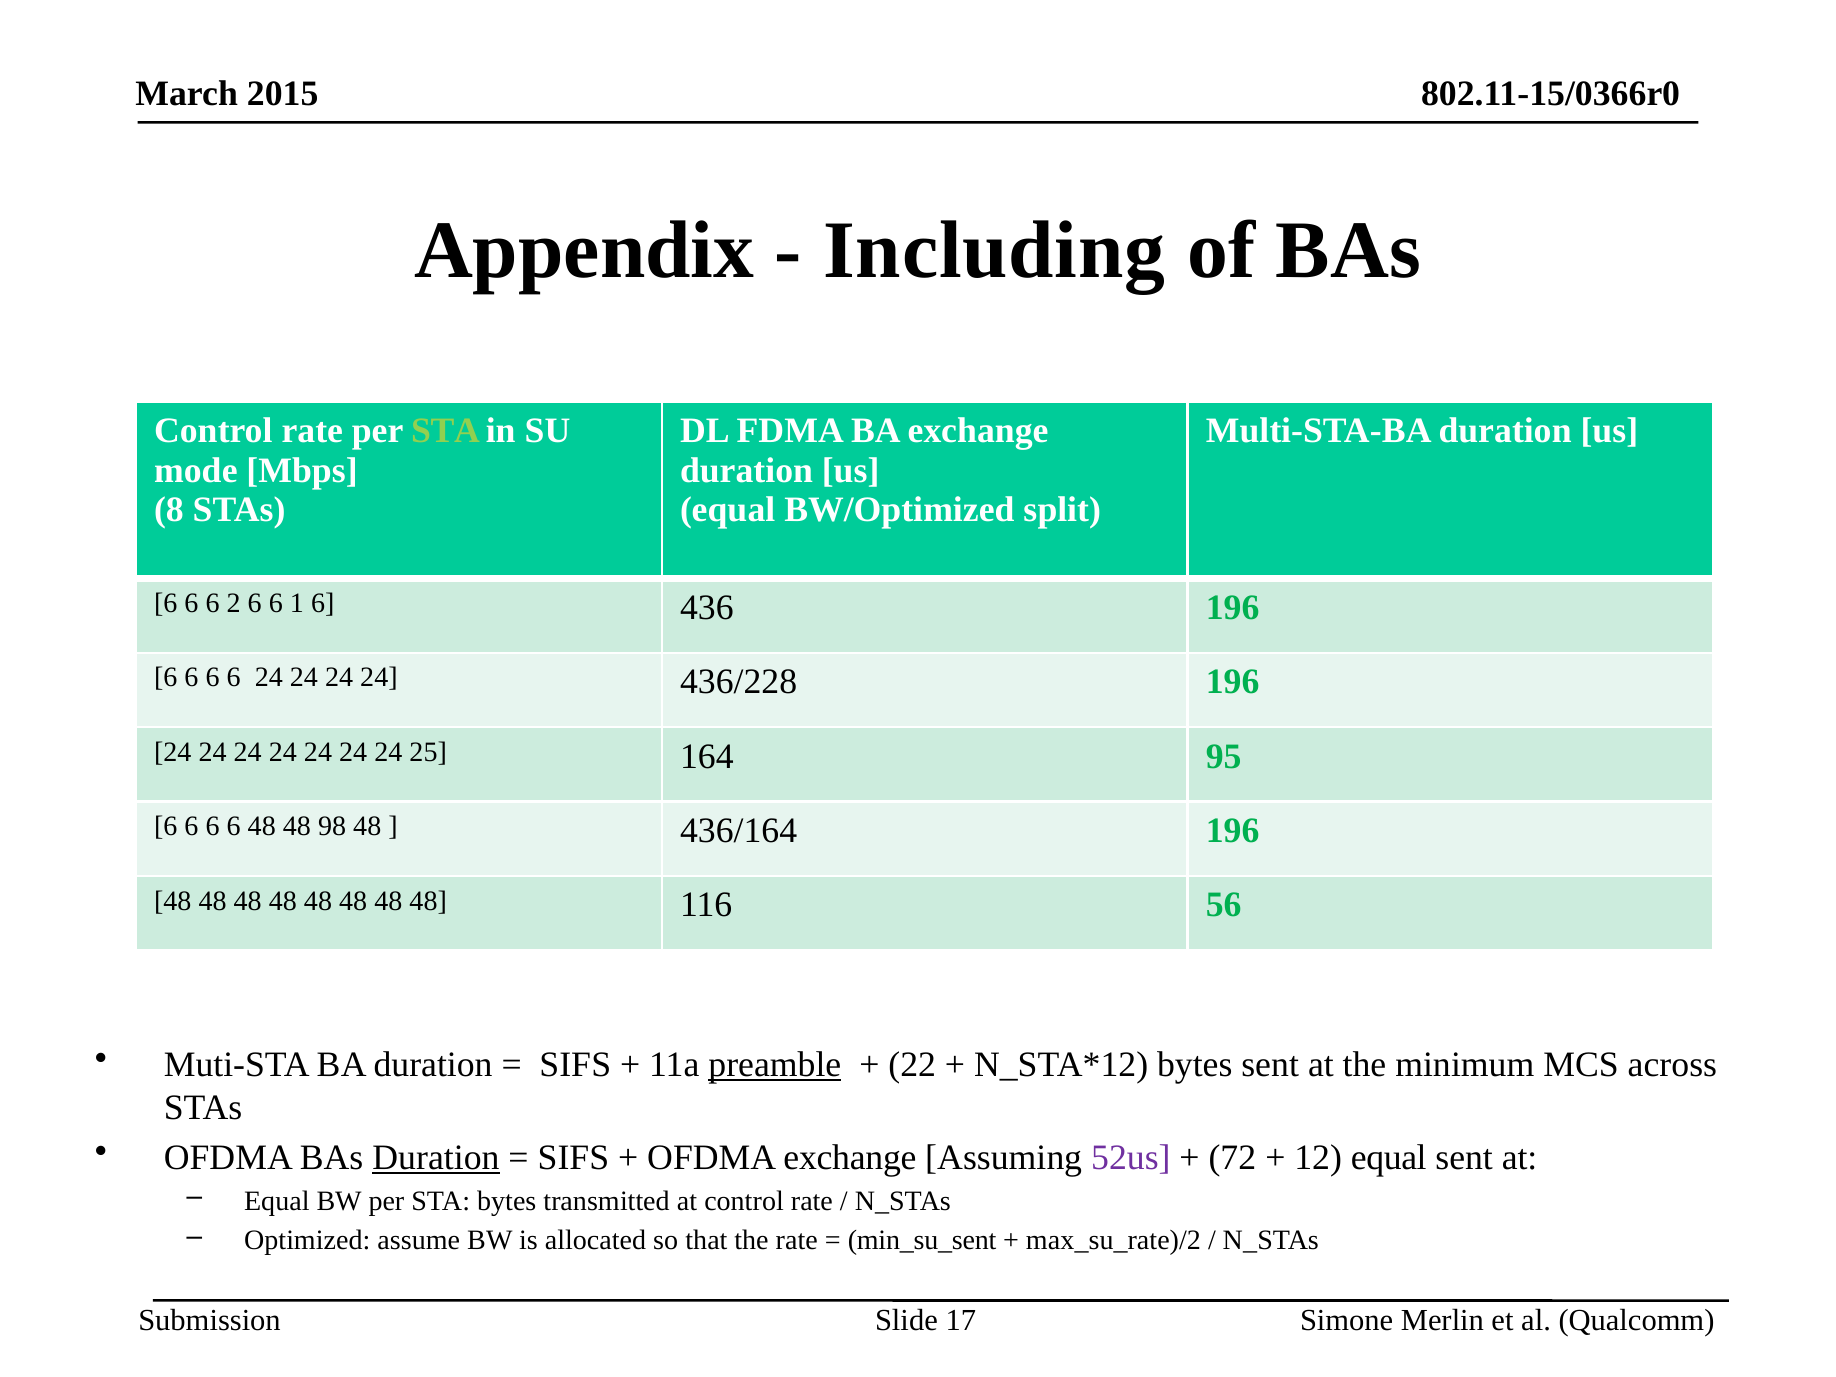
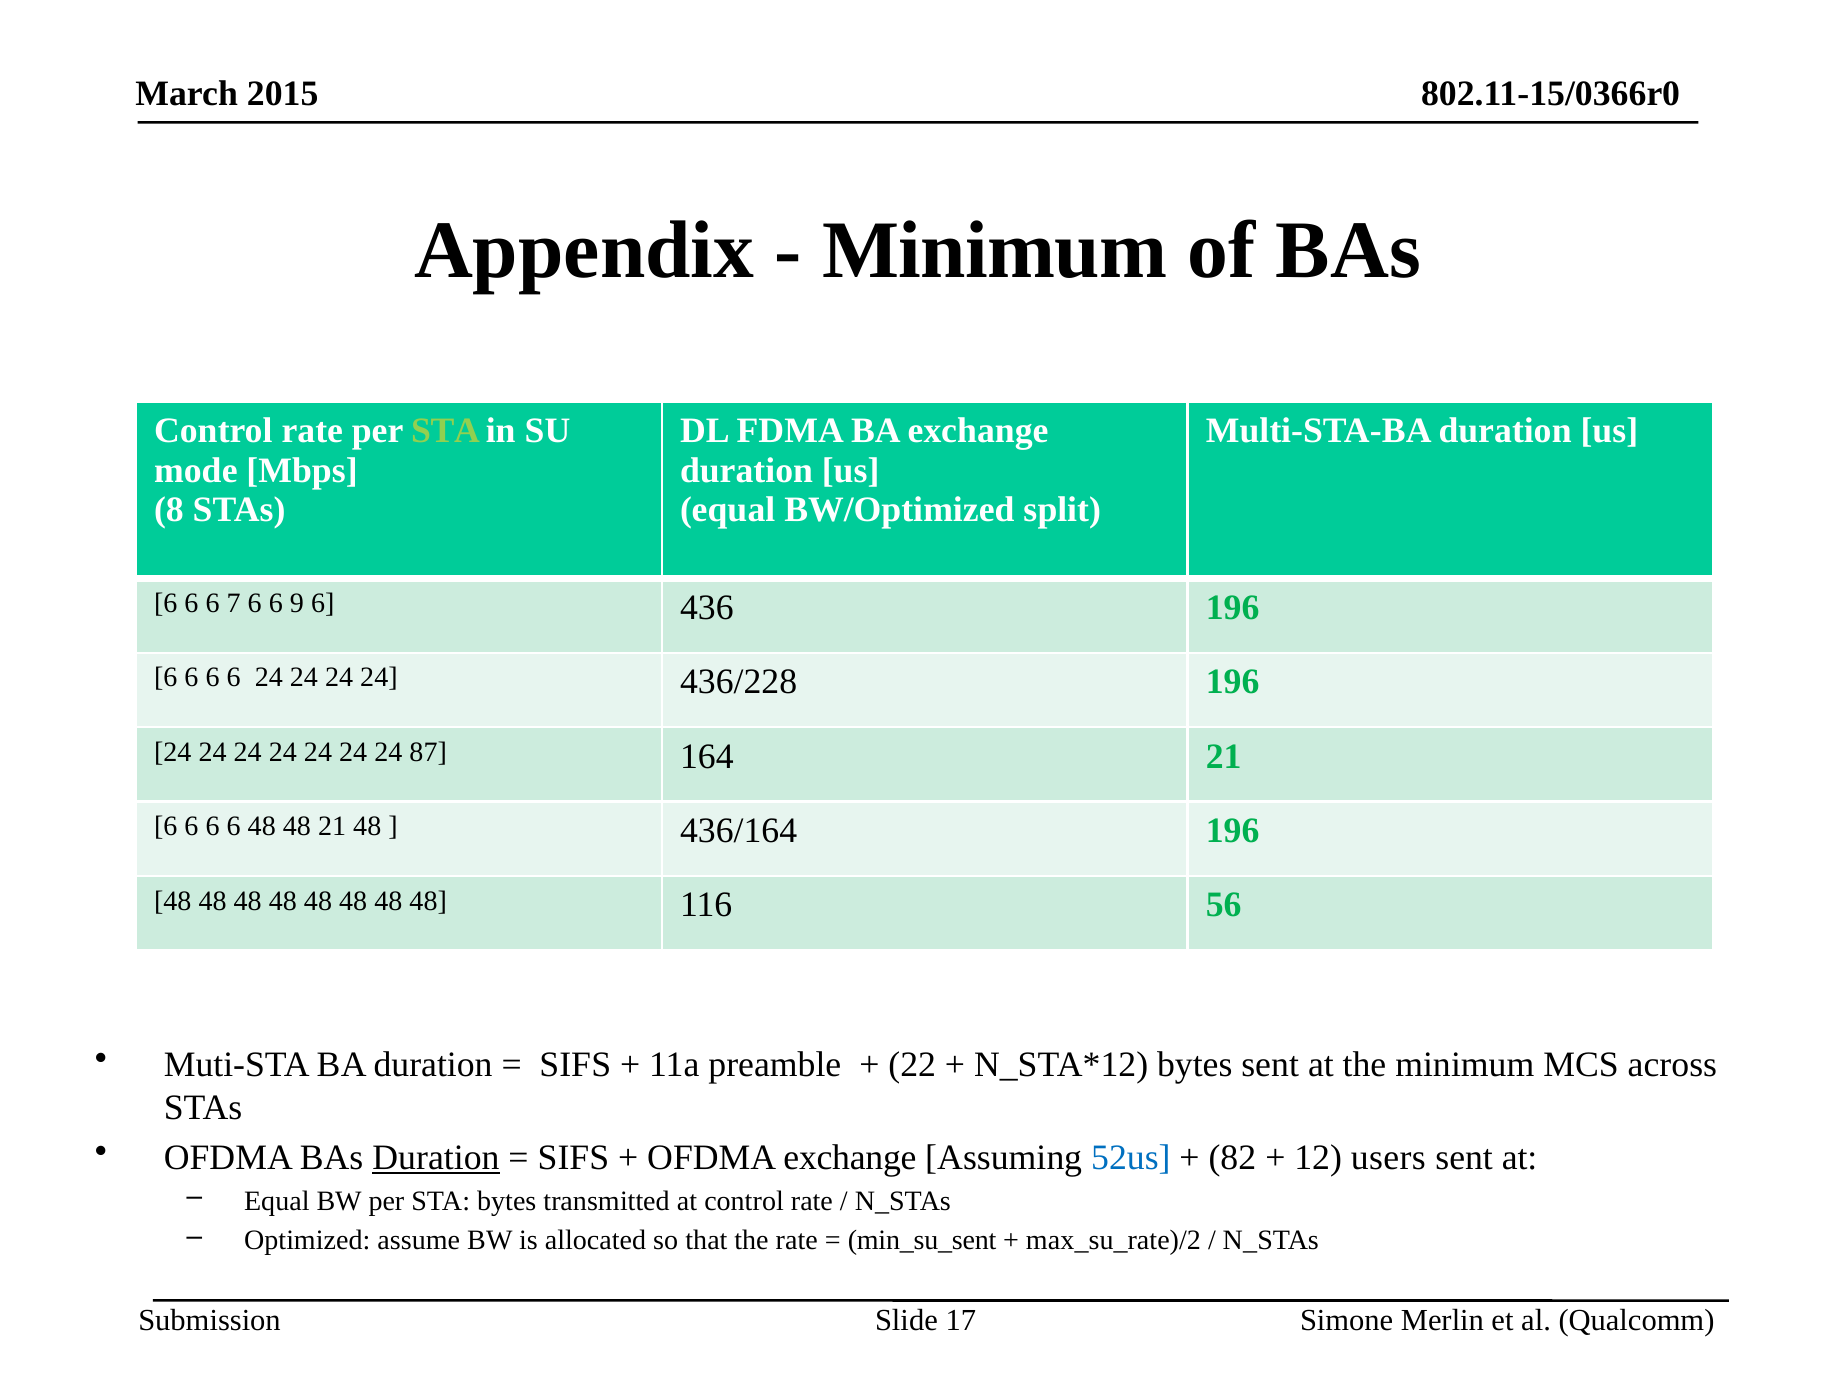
Including at (994, 250): Including -> Minimum
2: 2 -> 7
1: 1 -> 9
25: 25 -> 87
164 95: 95 -> 21
48 98: 98 -> 21
preamble underline: present -> none
52us colour: purple -> blue
72: 72 -> 82
12 equal: equal -> users
